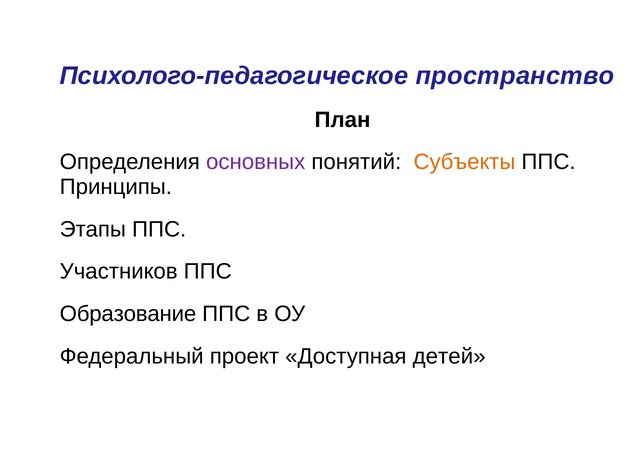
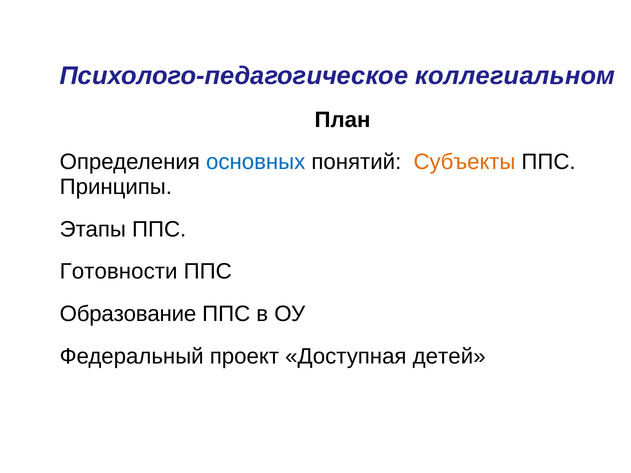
пространство: пространство -> коллегиальном
основных colour: purple -> blue
Участников: Участников -> Готовности
